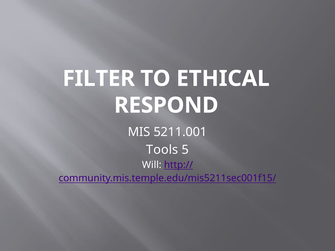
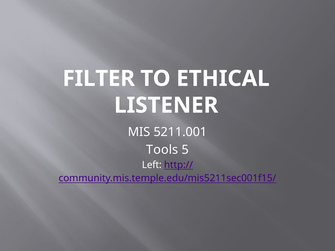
RESPOND: RESPOND -> LISTENER
Will: Will -> Left
